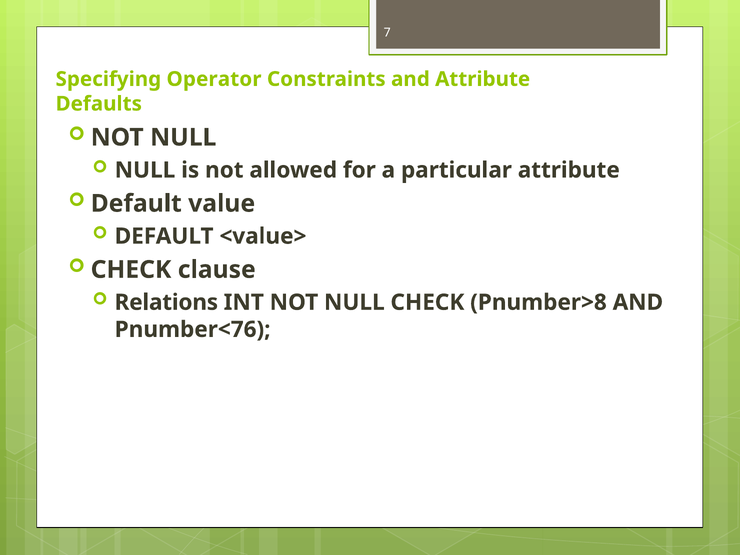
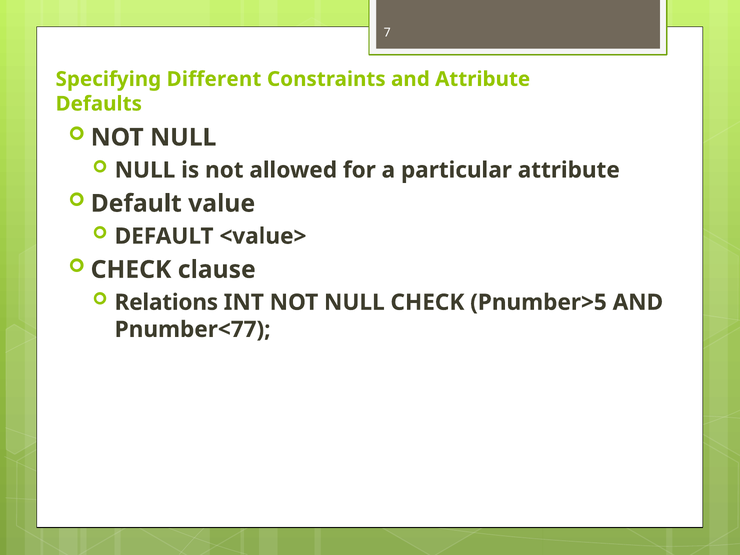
Operator: Operator -> Different
Pnumber>8: Pnumber>8 -> Pnumber>5
Pnumber<76: Pnumber<76 -> Pnumber<77
